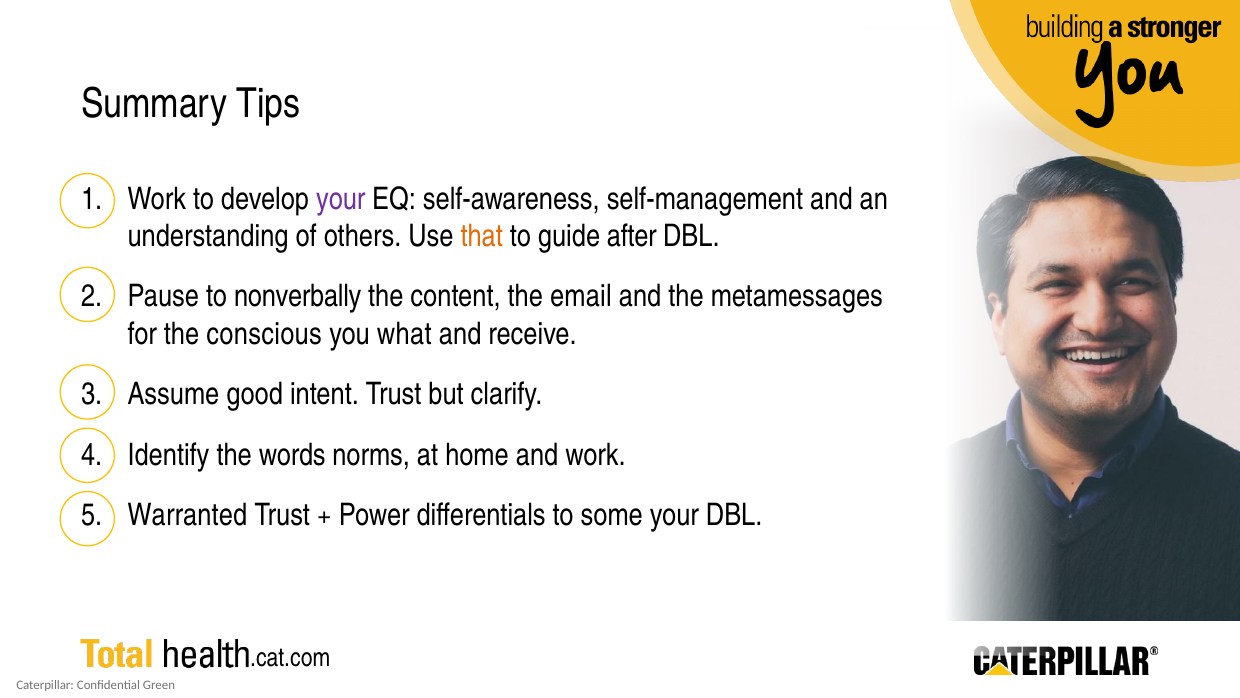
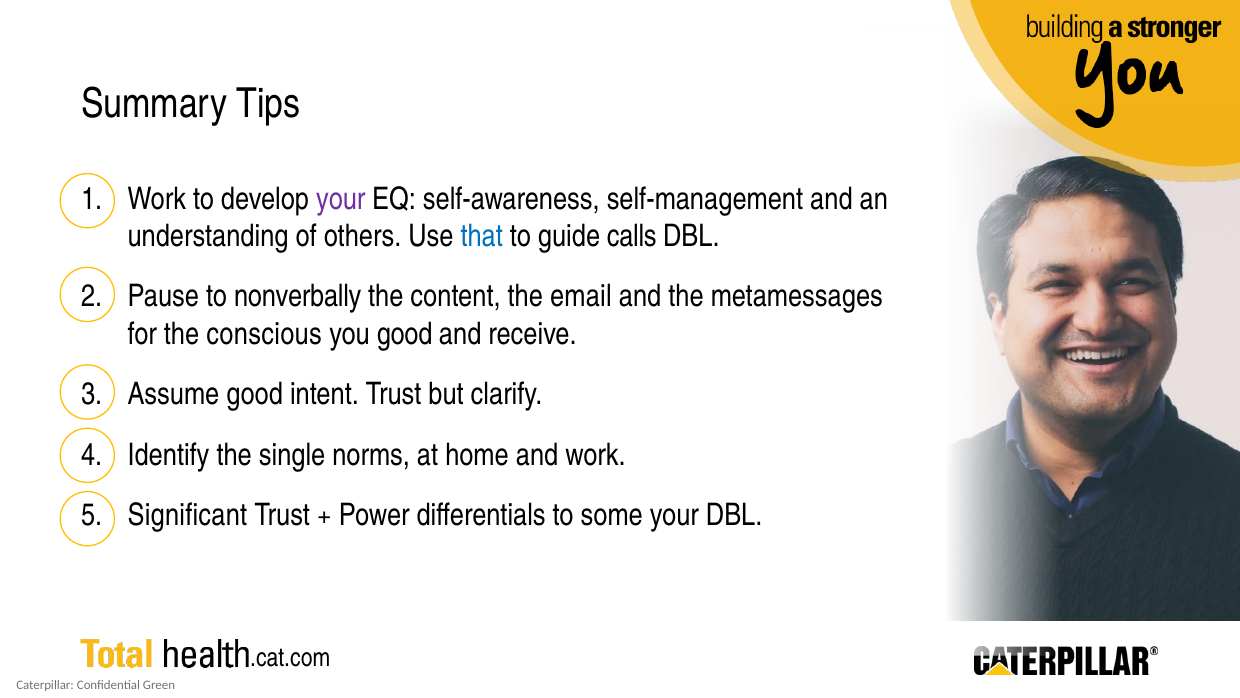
that colour: orange -> blue
after: after -> calls
you what: what -> good
words: words -> single
Warranted: Warranted -> Significant
